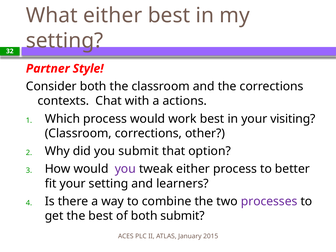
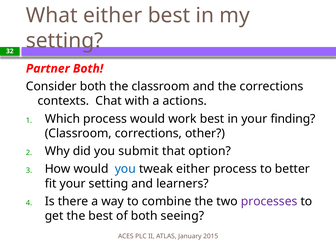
Partner Style: Style -> Both
visiting: visiting -> finding
you at (125, 169) colour: purple -> blue
both submit: submit -> seeing
